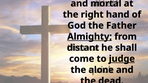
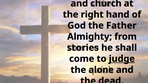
mortal: mortal -> church
Almighty underline: present -> none
distant: distant -> stories
